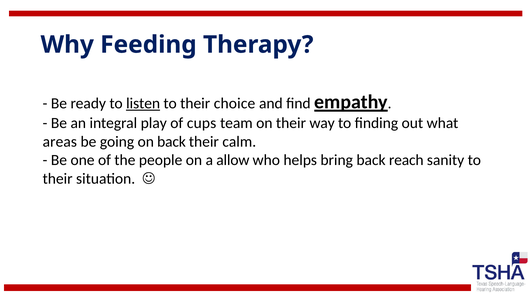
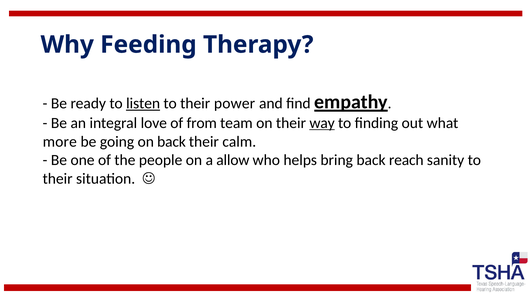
choice: choice -> power
play: play -> love
cups: cups -> from
way underline: none -> present
areas: areas -> more
